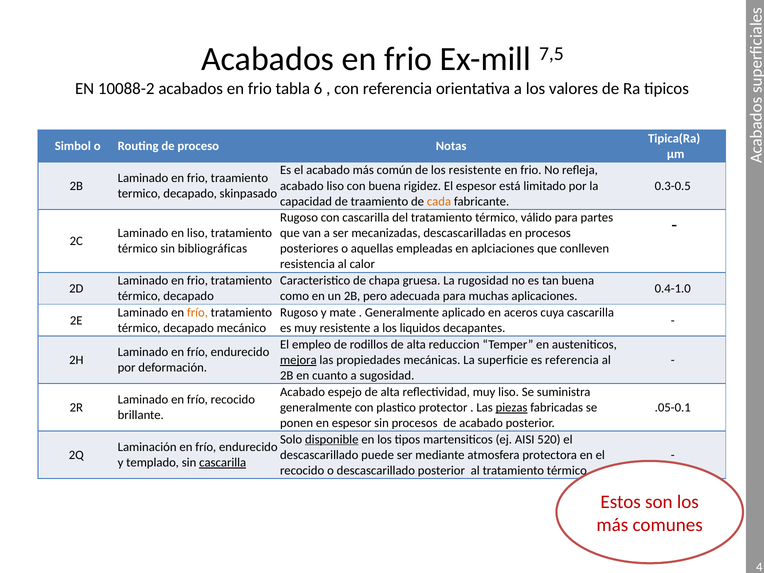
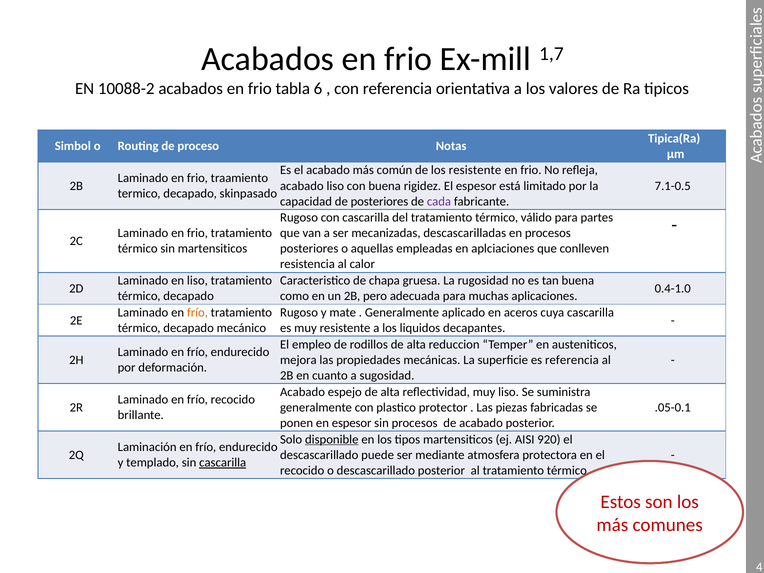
7,5: 7,5 -> 1,7
0.3-0.5: 0.3-0.5 -> 7.1-0.5
de traamiento: traamiento -> posteriores
cada colour: orange -> purple
liso at (197, 233): liso -> frio
sin bibliográficas: bibliográficas -> martensiticos
frio at (197, 281): frio -> liso
mejora underline: present -> none
piezas underline: present -> none
520: 520 -> 920
